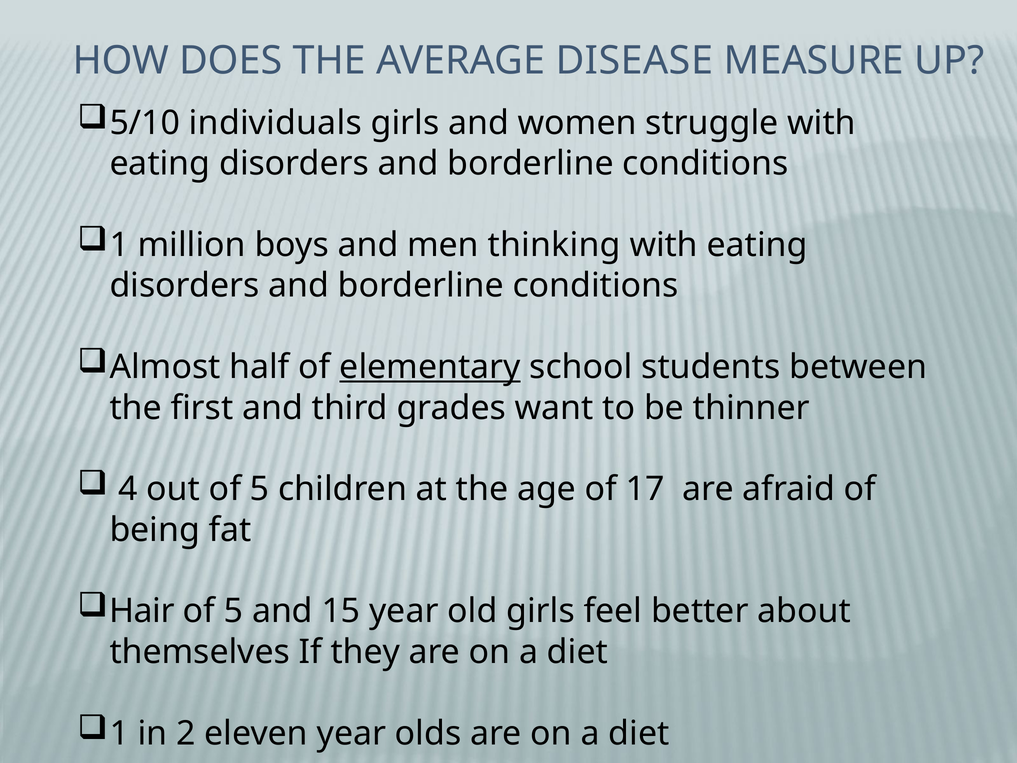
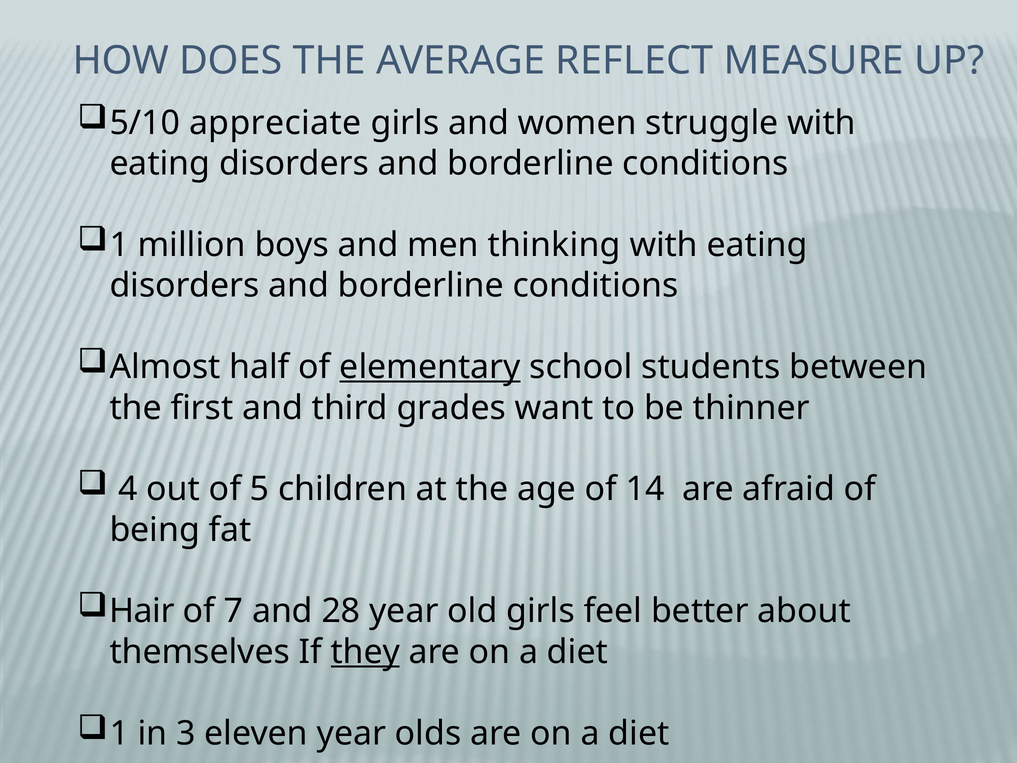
DISEASE: DISEASE -> REFLECT
individuals: individuals -> appreciate
17: 17 -> 14
5 at (233, 611): 5 -> 7
15: 15 -> 28
they underline: none -> present
2: 2 -> 3
